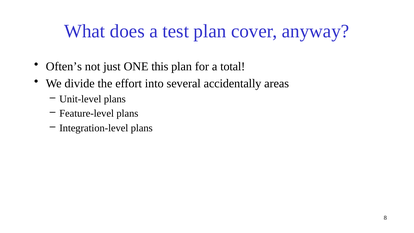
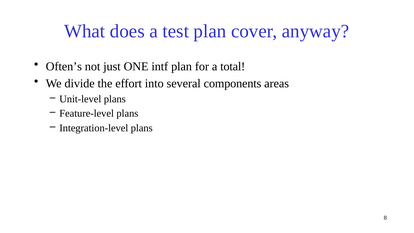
this: this -> intf
accidentally: accidentally -> components
